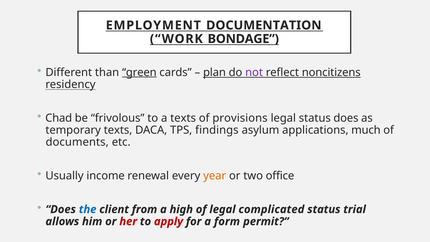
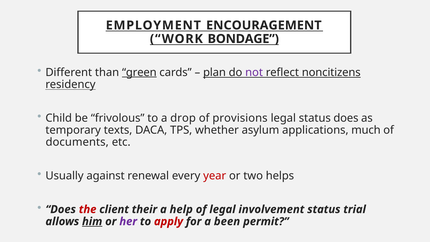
DOCUMENTATION: DOCUMENTATION -> ENCOURAGEMENT
Chad: Chad -> Child
a texts: texts -> drop
findings: findings -> whether
income: income -> against
year colour: orange -> red
office: office -> helps
the colour: blue -> red
from: from -> their
high: high -> help
complicated: complicated -> involvement
him underline: none -> present
her colour: red -> purple
form: form -> been
